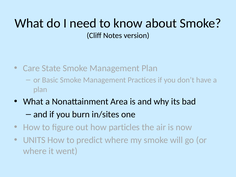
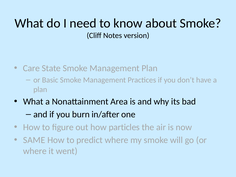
in/sites: in/sites -> in/after
UNITS: UNITS -> SAME
